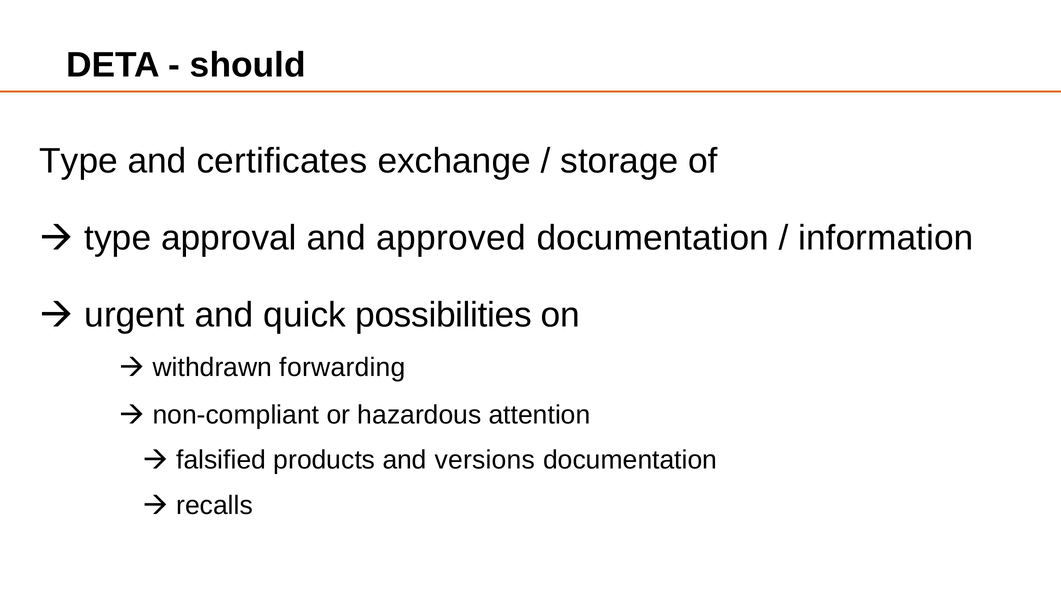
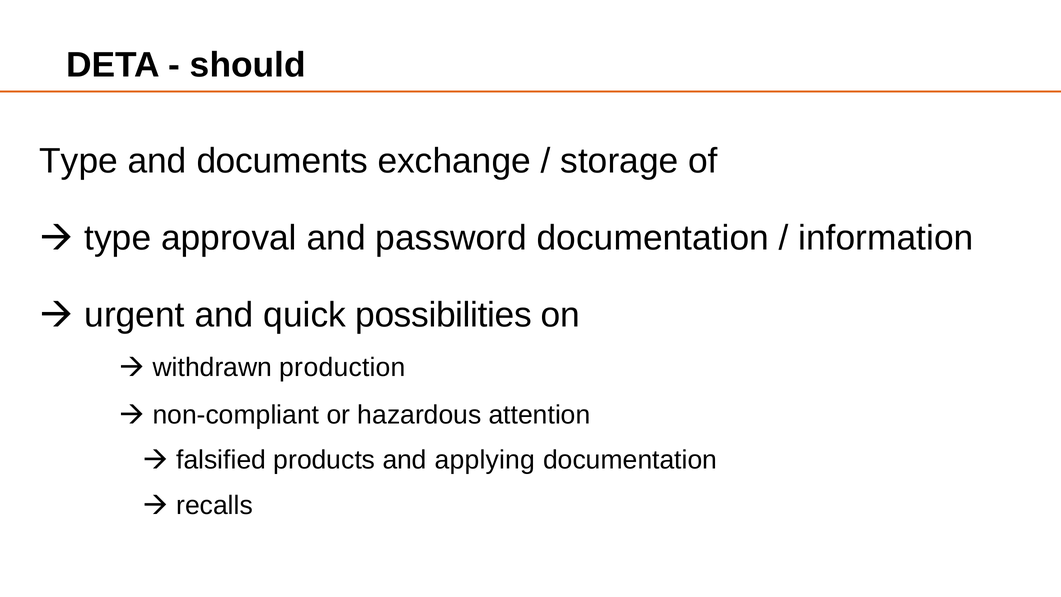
certificates: certificates -> documents
approved: approved -> password
forwarding: forwarding -> production
versions: versions -> applying
